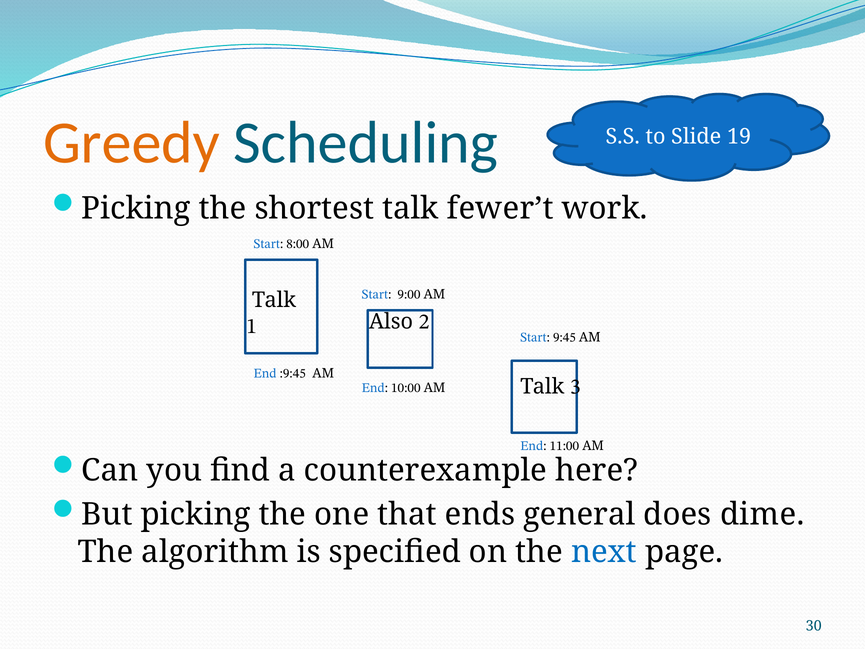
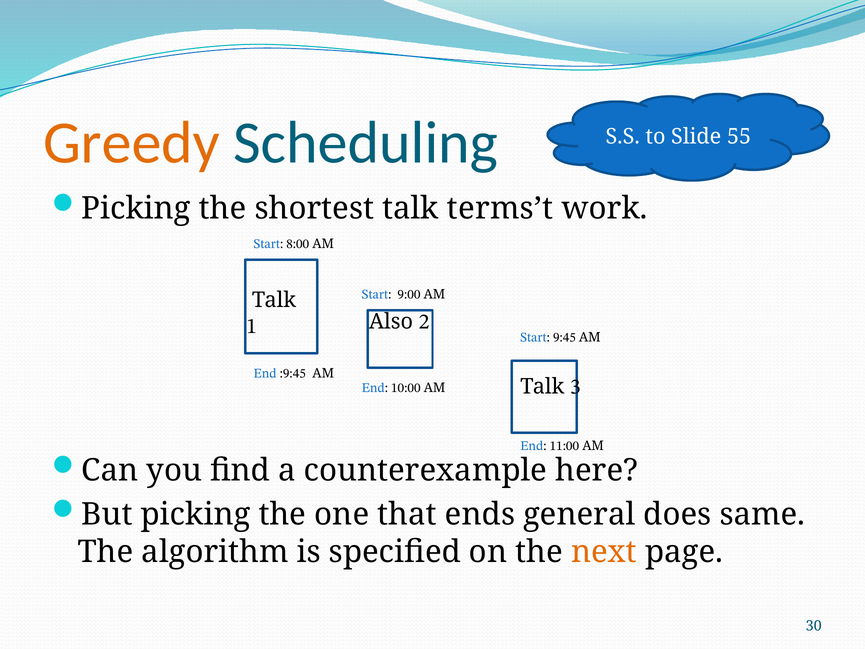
19: 19 -> 55
fewer’t: fewer’t -> terms’t
dime: dime -> same
next colour: blue -> orange
